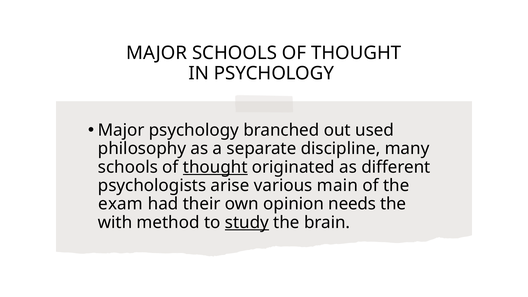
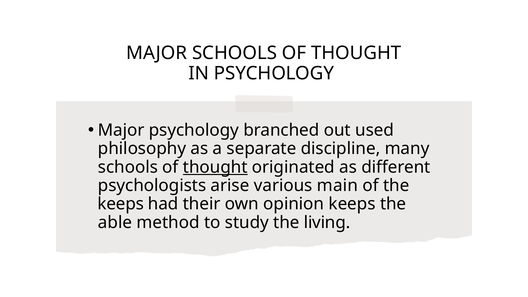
exam at (121, 204): exam -> keeps
opinion needs: needs -> keeps
with: with -> able
study underline: present -> none
brain: brain -> living
